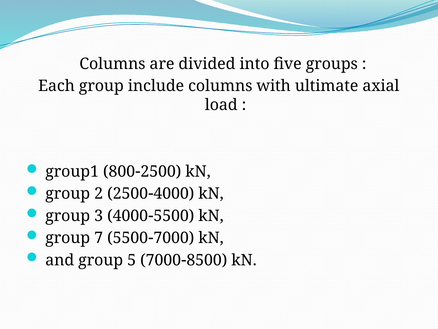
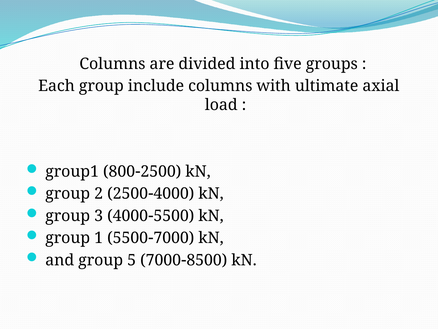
7: 7 -> 1
